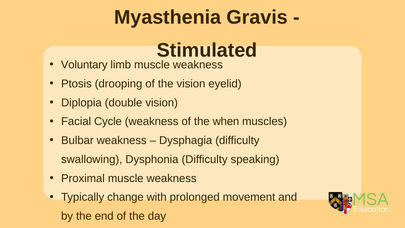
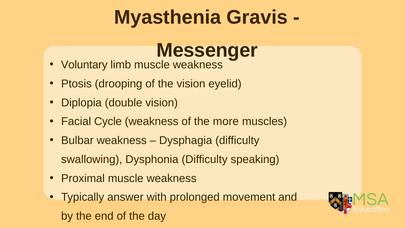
Stimulated: Stimulated -> Messenger
when: when -> more
change: change -> answer
